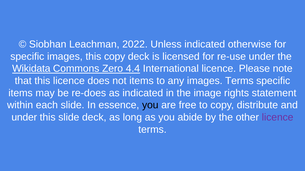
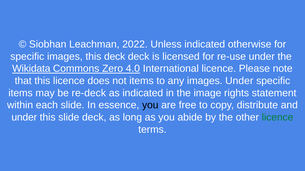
this copy: copy -> deck
4.4: 4.4 -> 4.0
images Terms: Terms -> Under
re-does: re-does -> re-deck
licence at (278, 118) colour: purple -> green
